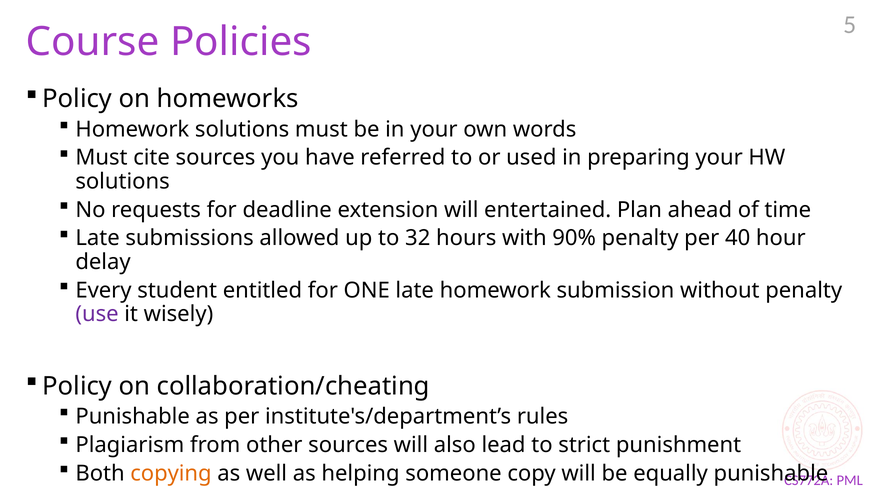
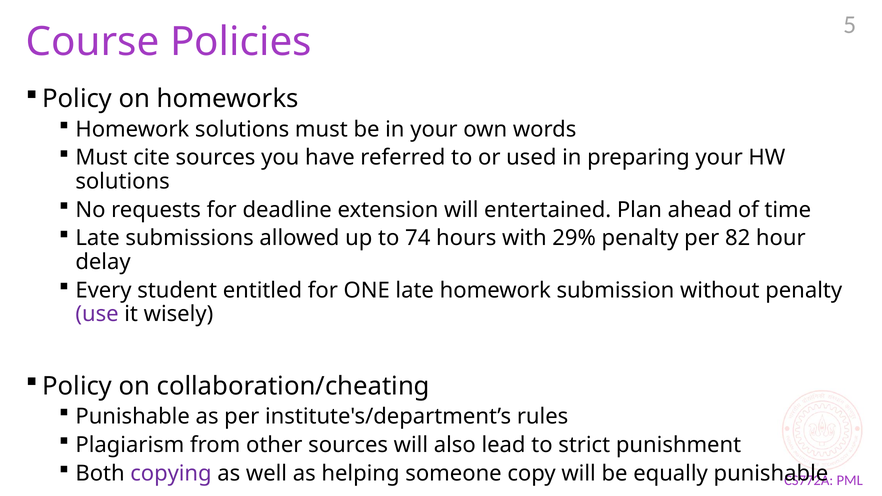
32: 32 -> 74
90%: 90% -> 29%
40: 40 -> 82
copying colour: orange -> purple
